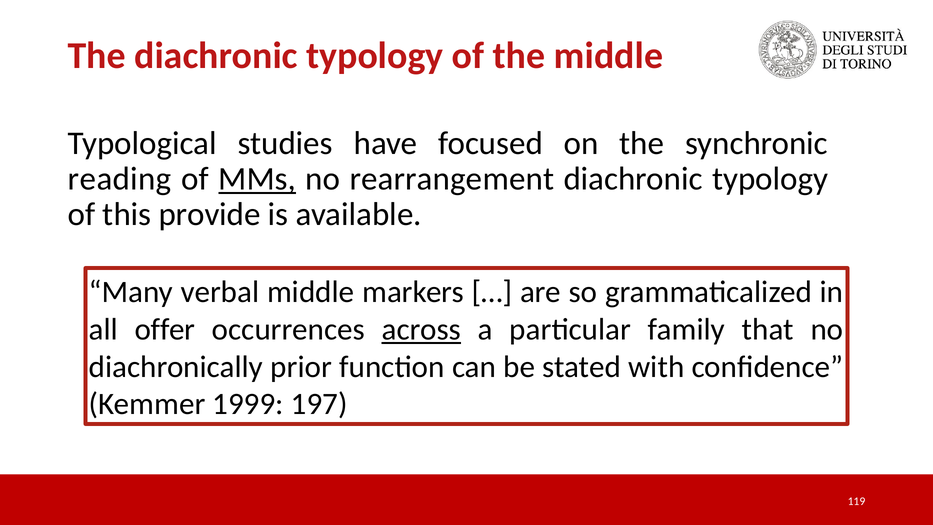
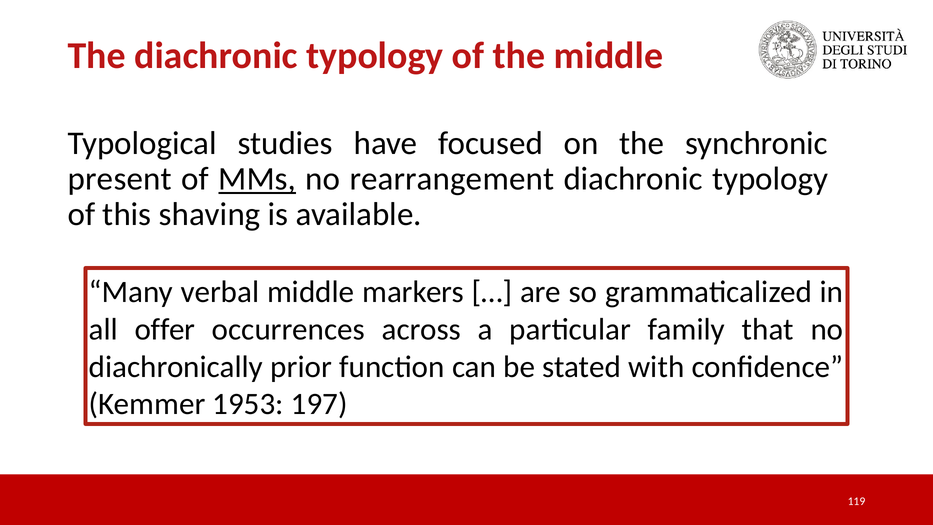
reading: reading -> present
provide: provide -> shaving
across underline: present -> none
1999: 1999 -> 1953
